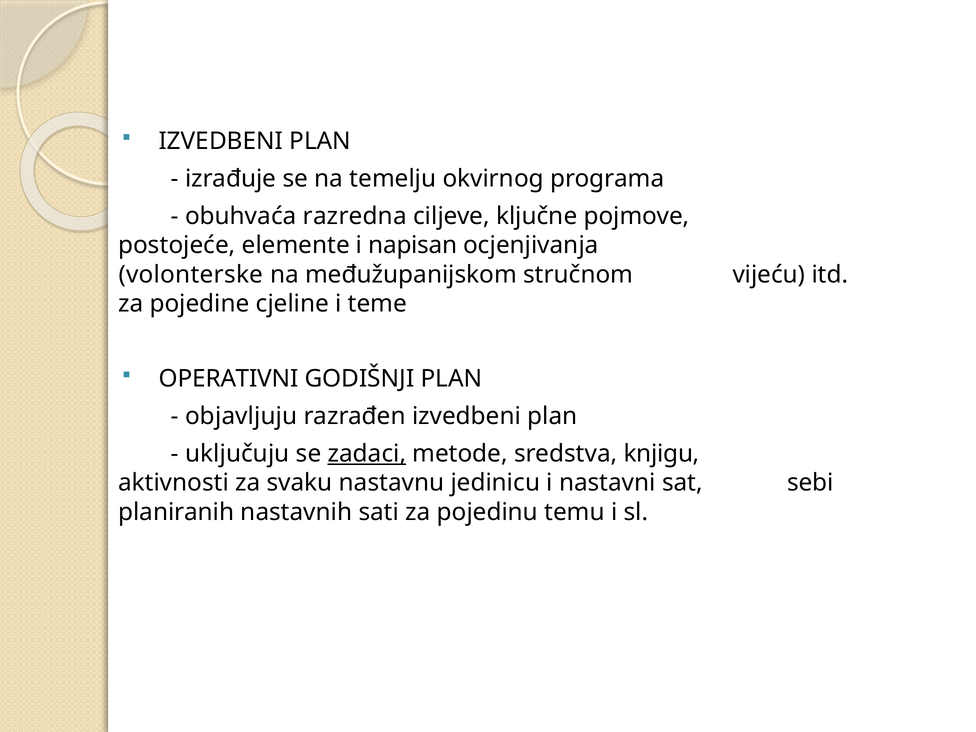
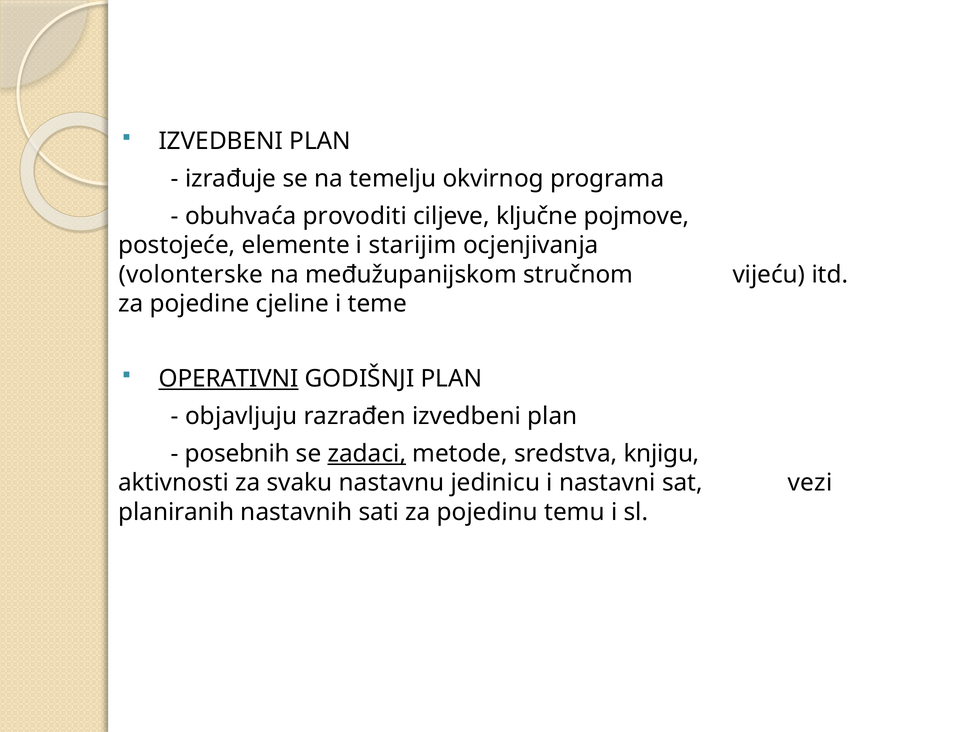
razredna: razredna -> provoditi
napisan: napisan -> starijim
OPERATIVNI underline: none -> present
uključuju: uključuju -> posebnih
sebi: sebi -> vezi
